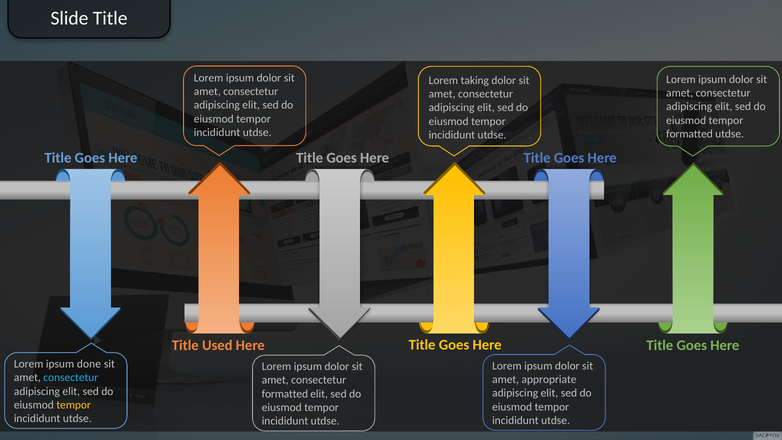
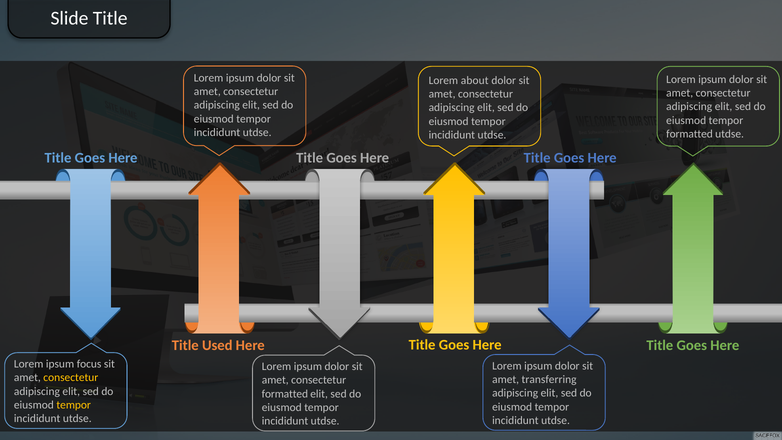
taking: taking -> about
done: done -> focus
consectetur at (71, 378) colour: light blue -> yellow
appropriate: appropriate -> transferring
